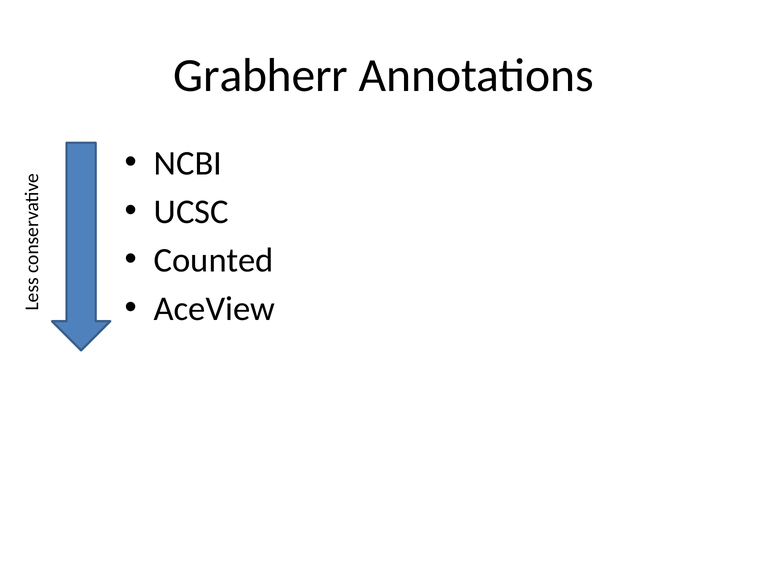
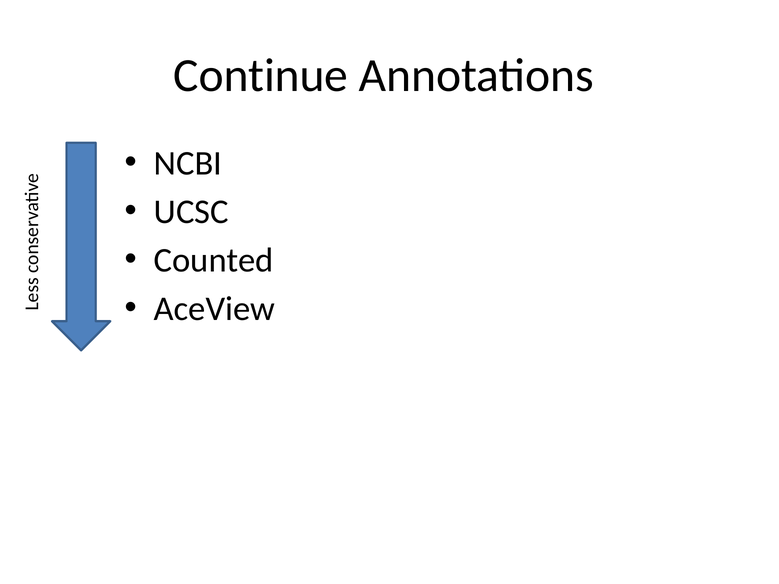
Grabherr: Grabherr -> Continue
